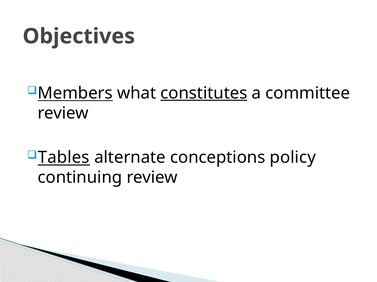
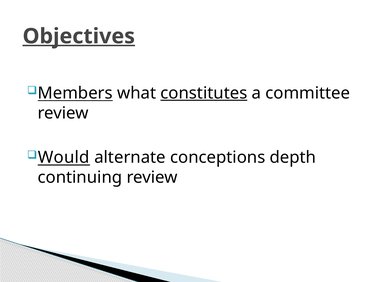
Objectives underline: none -> present
Tables: Tables -> Would
policy: policy -> depth
